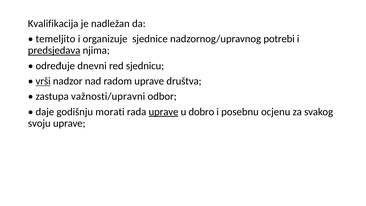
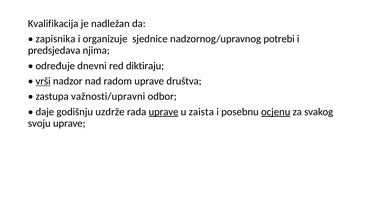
temeljito: temeljito -> zapisnika
predsjedava underline: present -> none
sjednicu: sjednicu -> diktiraju
morati: morati -> uzdrže
dobro: dobro -> zaista
ocjenu underline: none -> present
